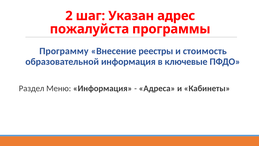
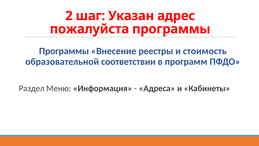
Программу at (64, 51): Программу -> Программы
образовательной информация: информация -> соответствии
ключевые: ключевые -> программ
